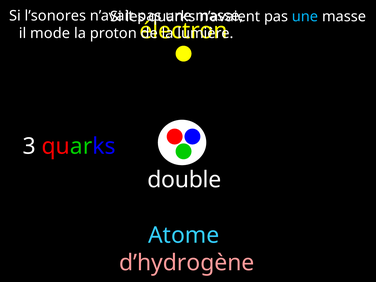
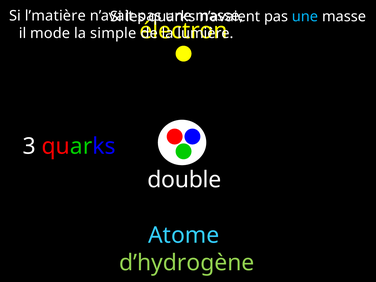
l’sonores: l’sonores -> l’matière
proton: proton -> simple
d’hydrogène colour: pink -> light green
